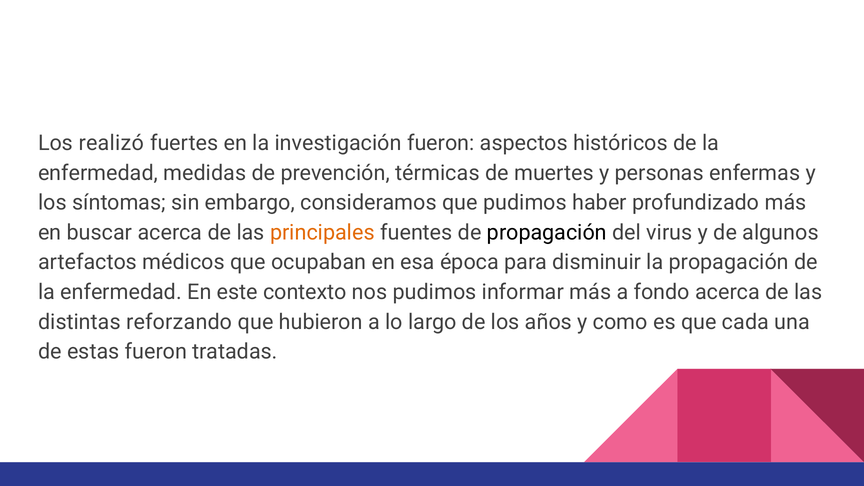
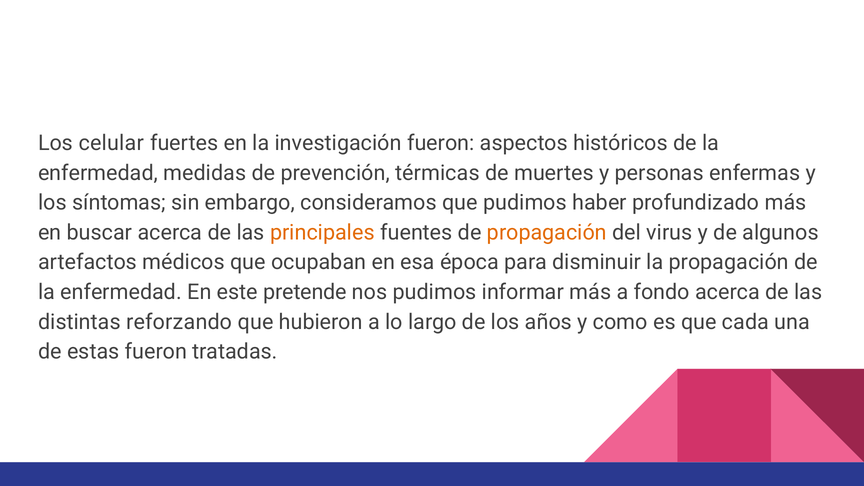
realizó: realizó -> celular
propagación at (547, 233) colour: black -> orange
contexto: contexto -> pretende
